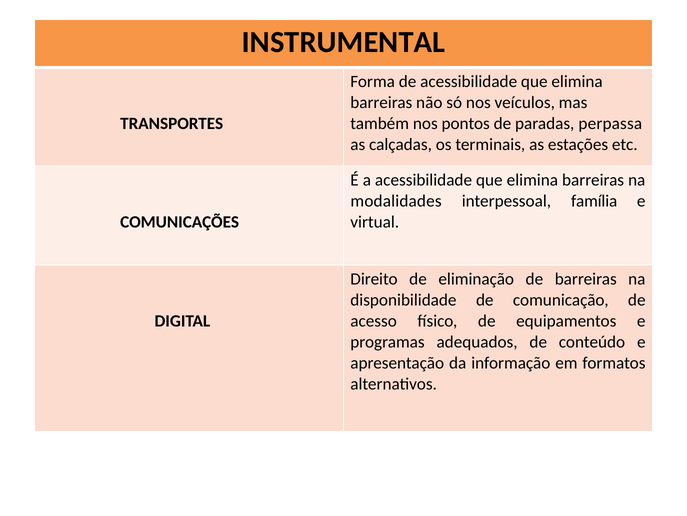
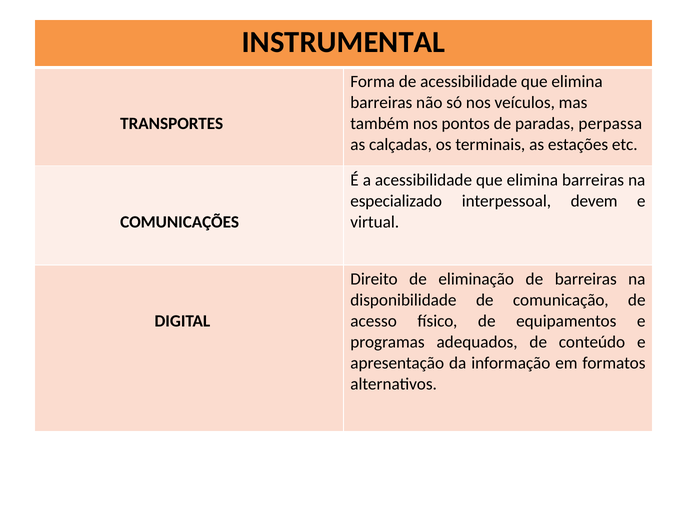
modalidades: modalidades -> especializado
família: família -> devem
